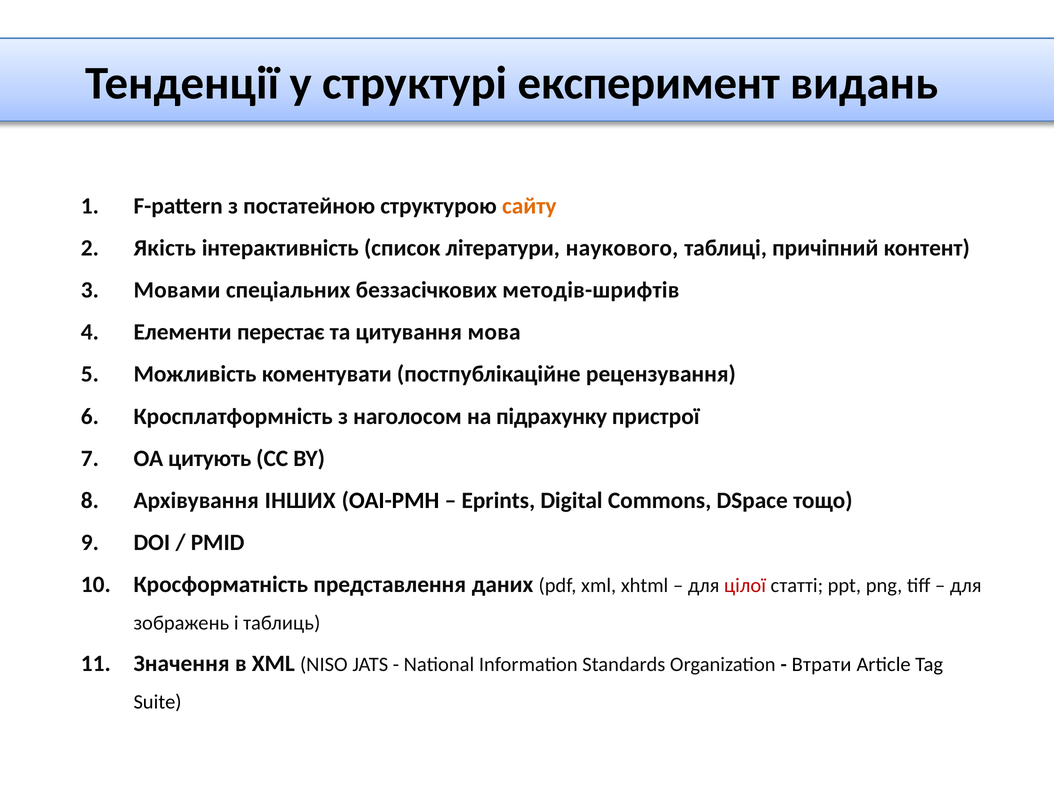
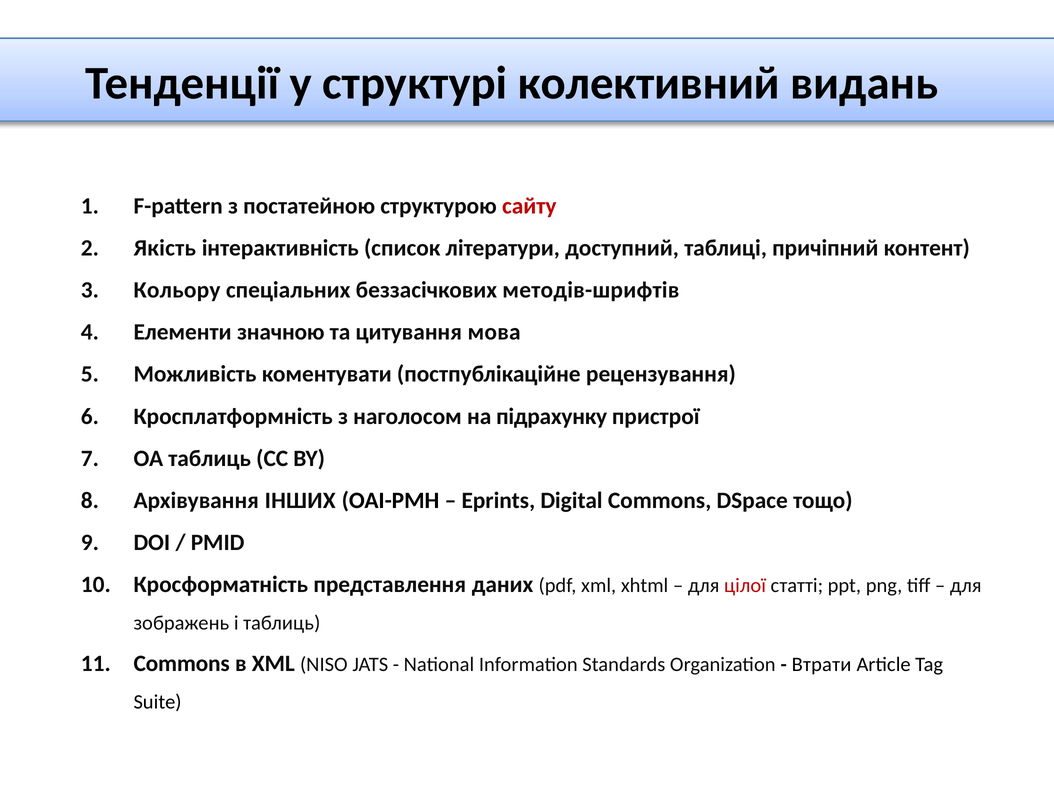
експеримент: експеримент -> колективний
сайту colour: orange -> red
наукового: наукового -> доступний
Мовами: Мовами -> Кольору
перестає: перестає -> значною
OA цитують: цитують -> таблиць
Значення at (182, 664): Значення -> Commons
